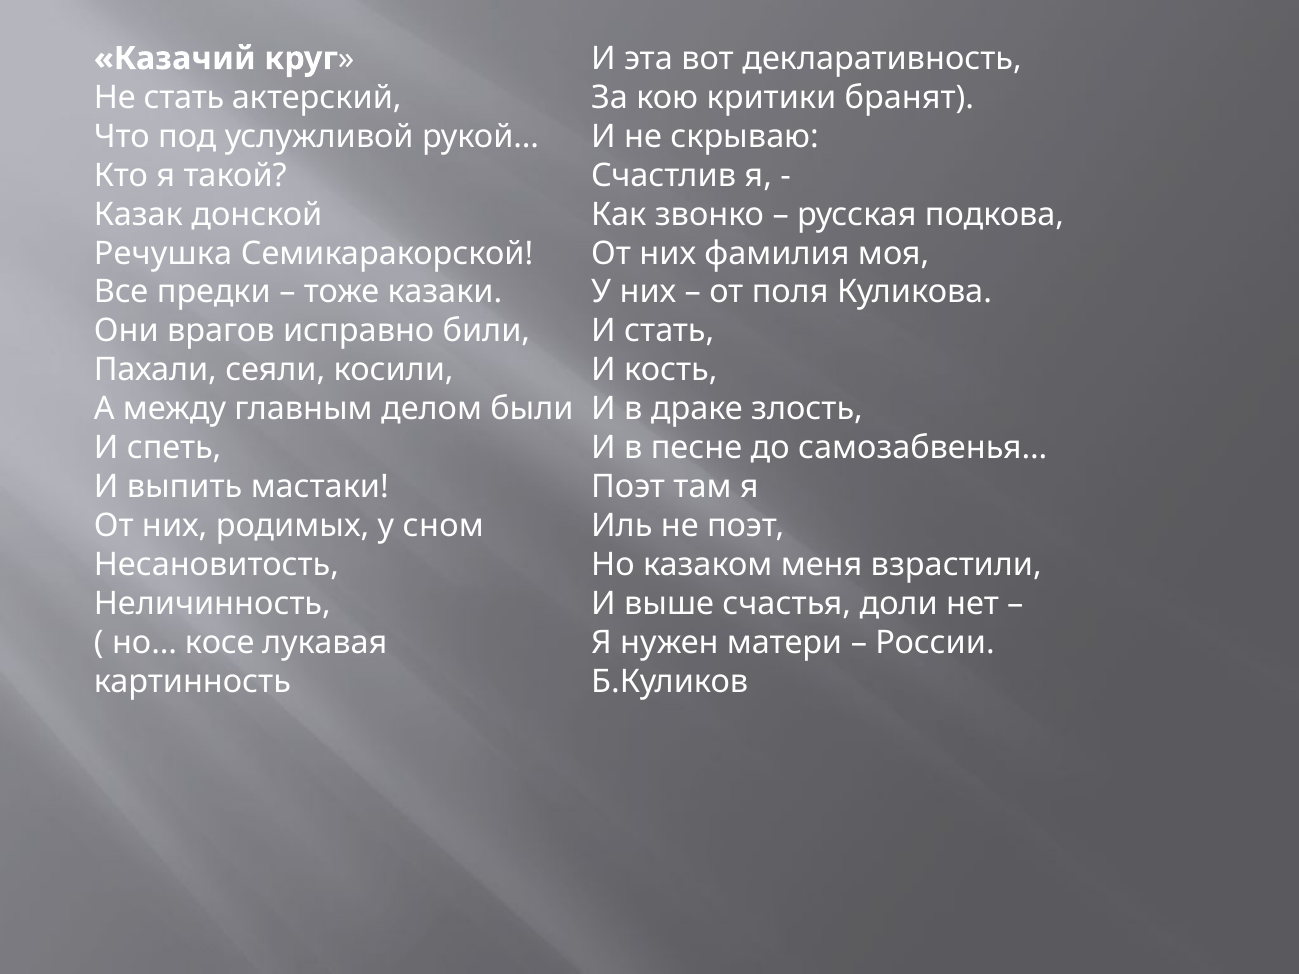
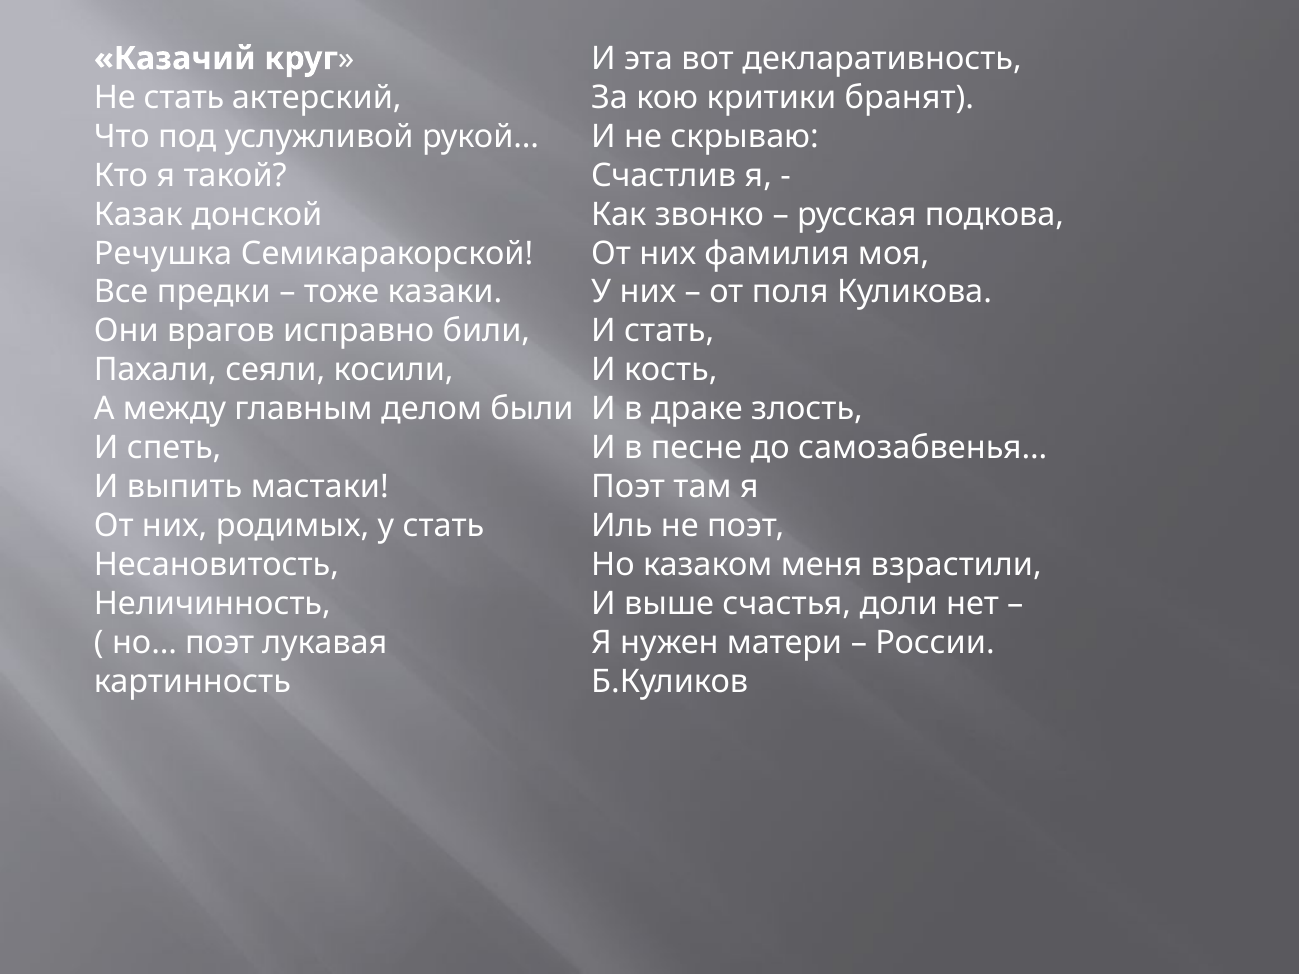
у сном: сном -> стать
но… косе: косе -> поэт
